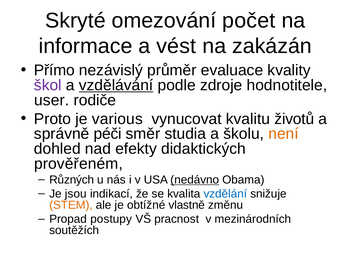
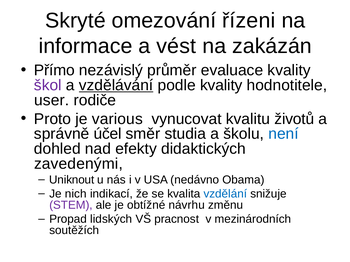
počet: počet -> řízeni
podle zdroje: zdroje -> kvality
péči: péči -> účel
není colour: orange -> blue
prověřeném: prověřeném -> zavedenými
Různých: Různých -> Uniknout
nedávno underline: present -> none
jsou: jsou -> nich
STEM colour: orange -> purple
vlastně: vlastně -> návrhu
postupy: postupy -> lidských
